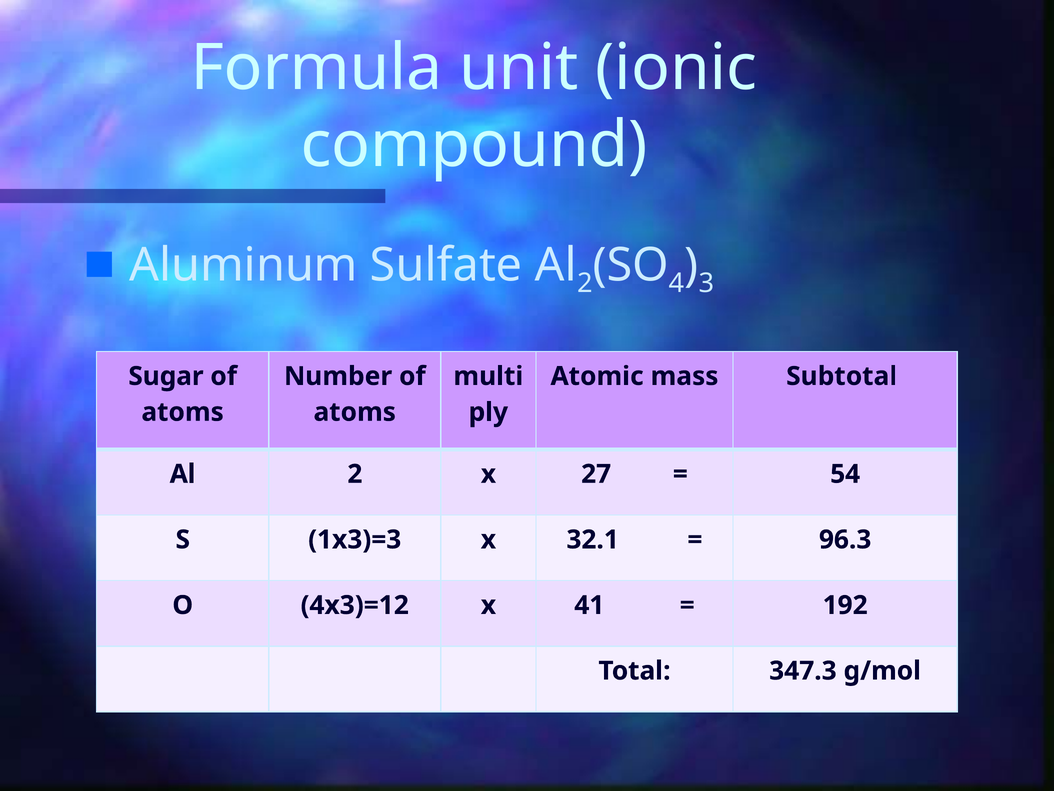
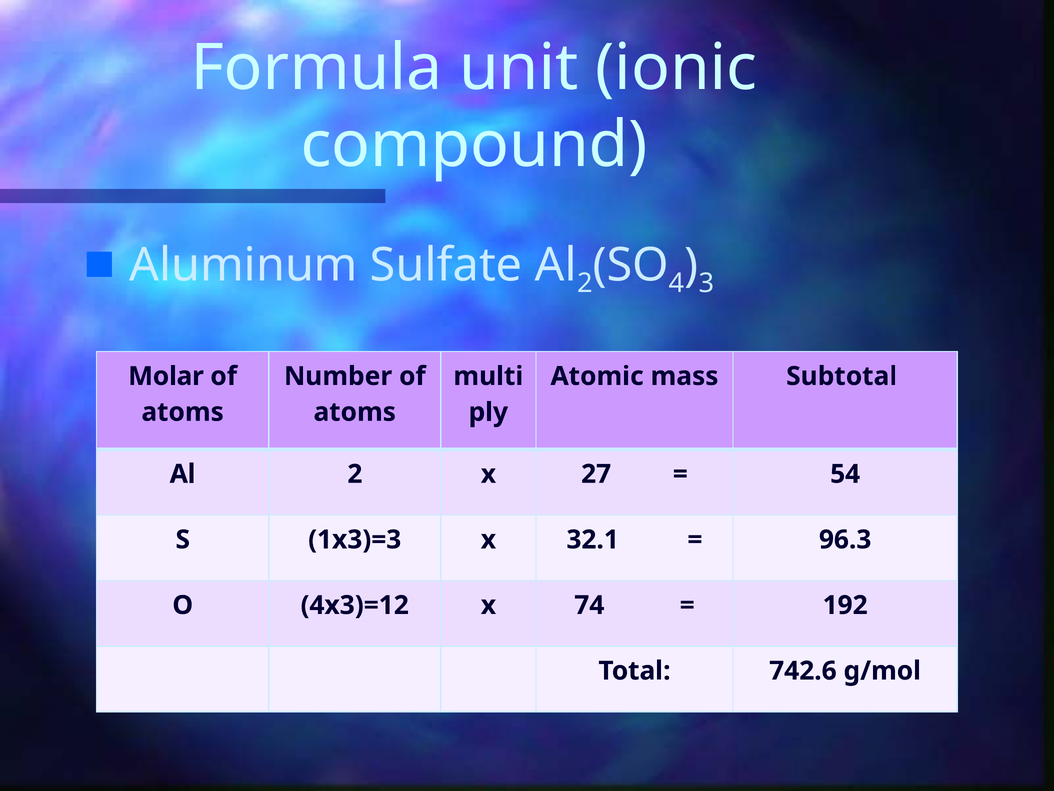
Sugar: Sugar -> Molar
41: 41 -> 74
347.3: 347.3 -> 742.6
